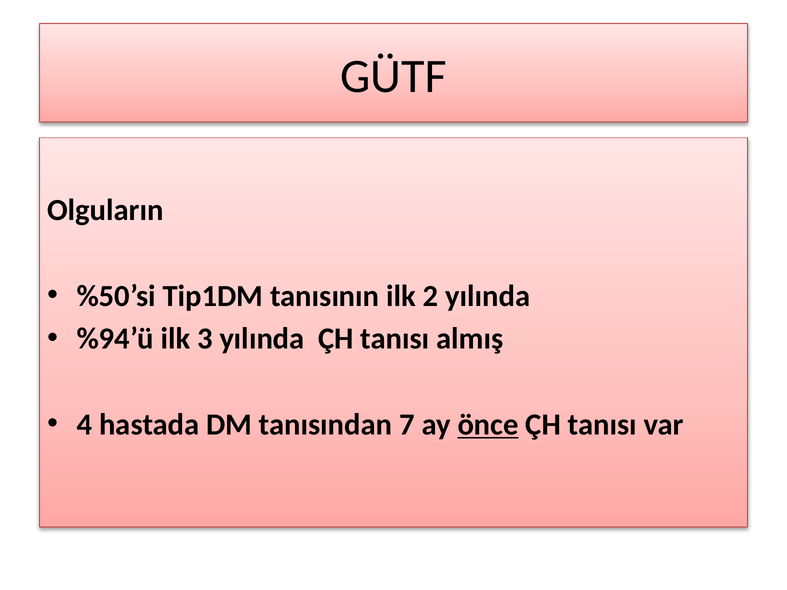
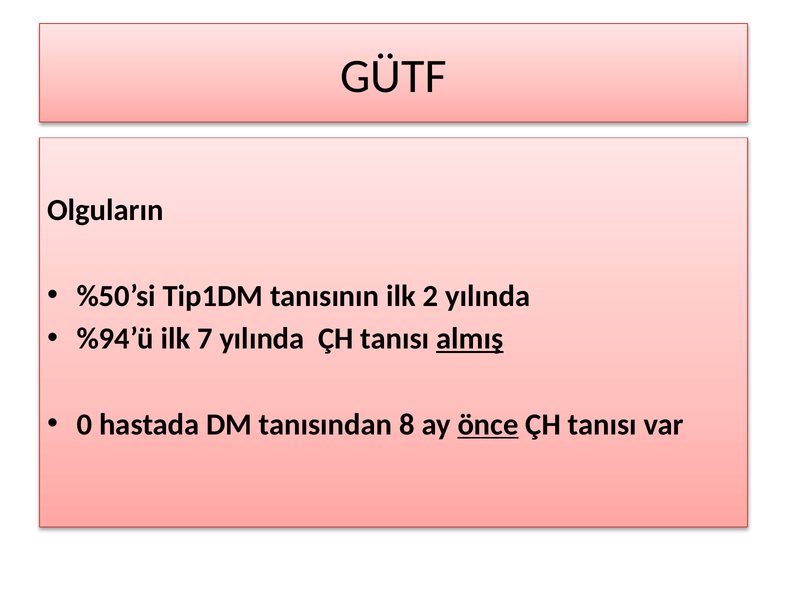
3: 3 -> 7
almış underline: none -> present
4: 4 -> 0
7: 7 -> 8
